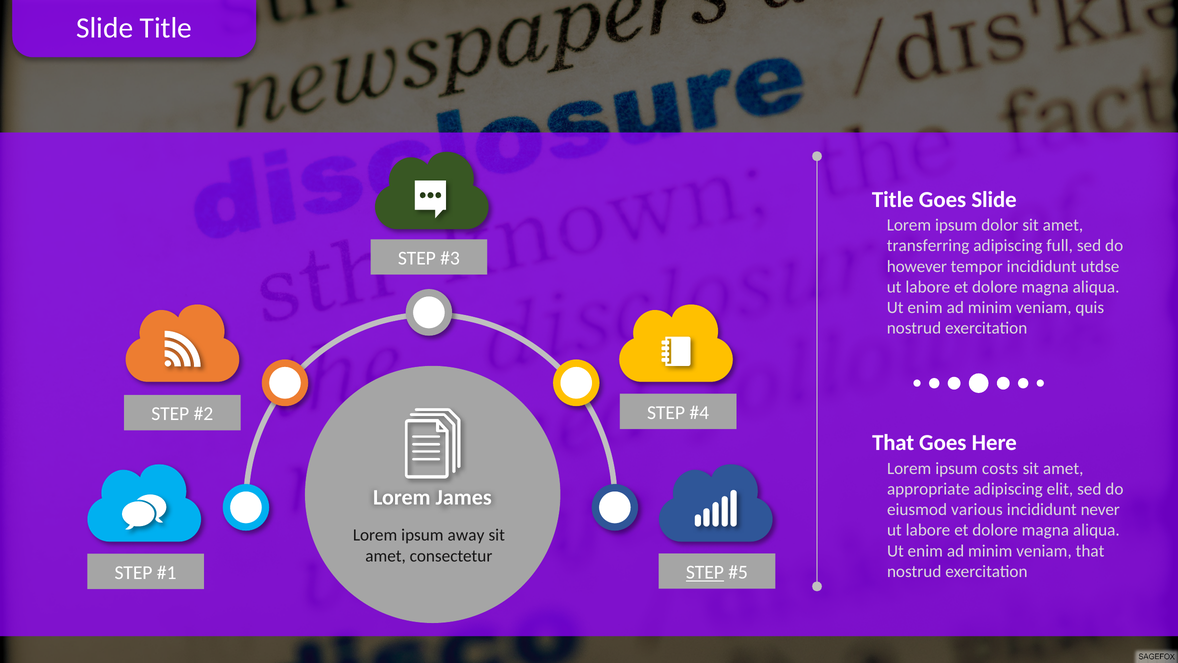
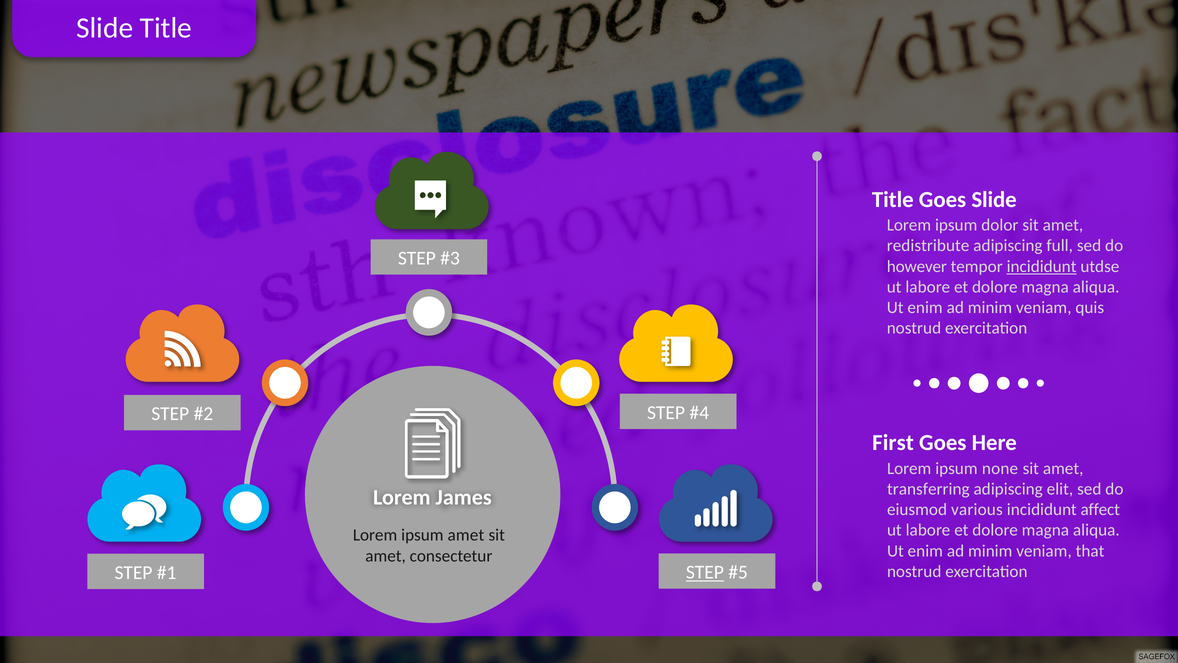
transferring: transferring -> redistribute
incididunt at (1042, 266) underline: none -> present
That at (893, 443): That -> First
costs: costs -> none
appropriate: appropriate -> transferring
never: never -> affect
ipsum away: away -> amet
